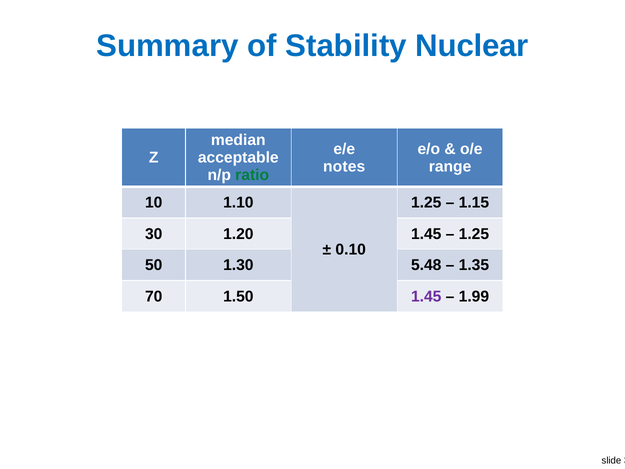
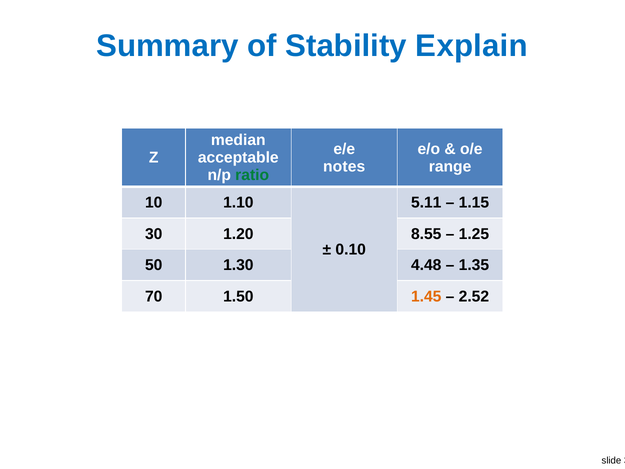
Nuclear: Nuclear -> Explain
1.25 at (426, 203): 1.25 -> 5.11
1.20 1.45: 1.45 -> 8.55
5.48: 5.48 -> 4.48
1.45 at (426, 296) colour: purple -> orange
1.99: 1.99 -> 2.52
